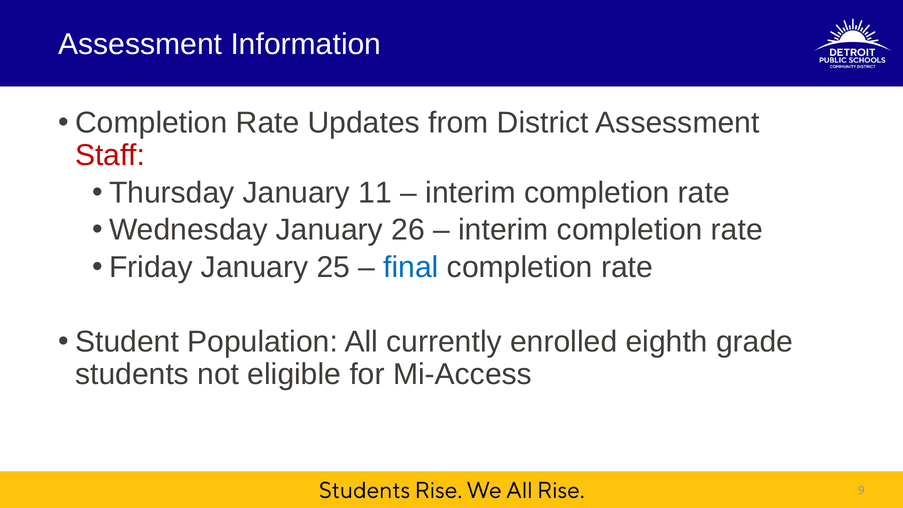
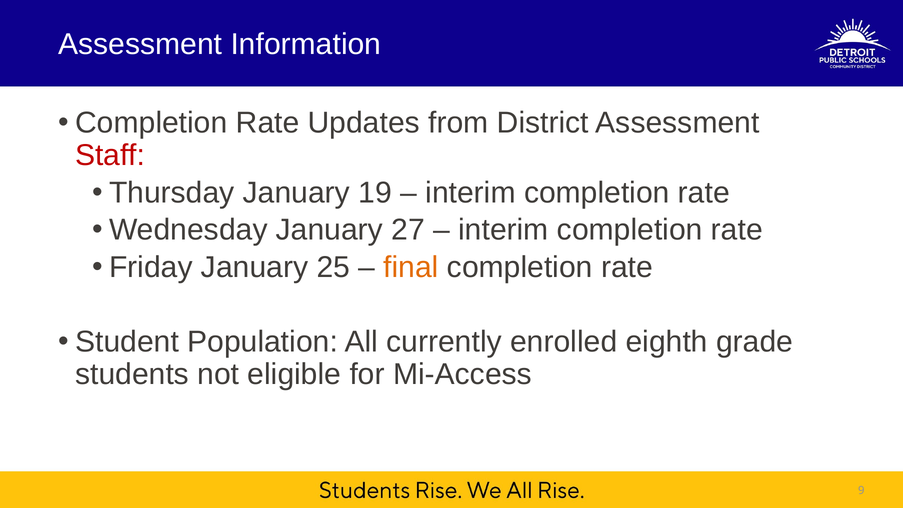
11: 11 -> 19
26: 26 -> 27
final colour: blue -> orange
